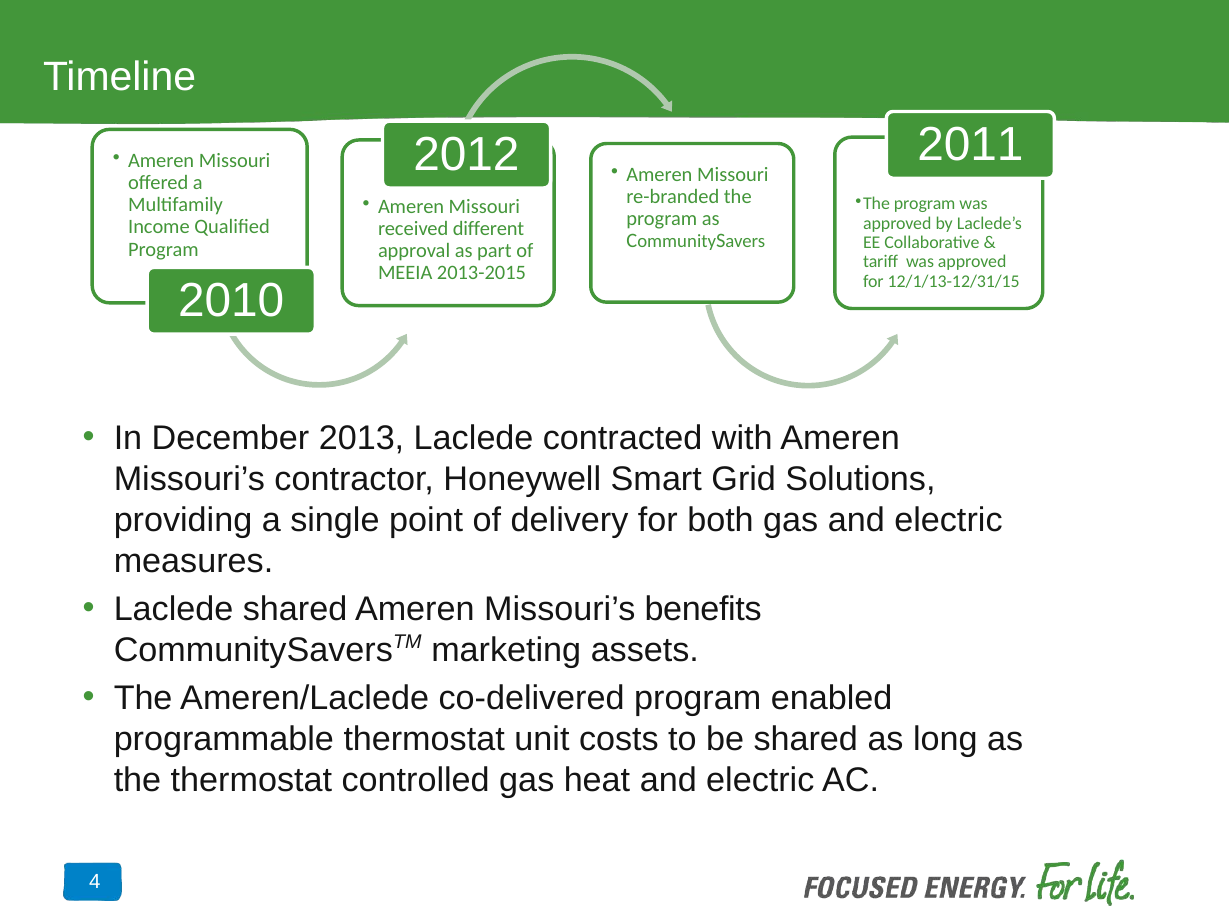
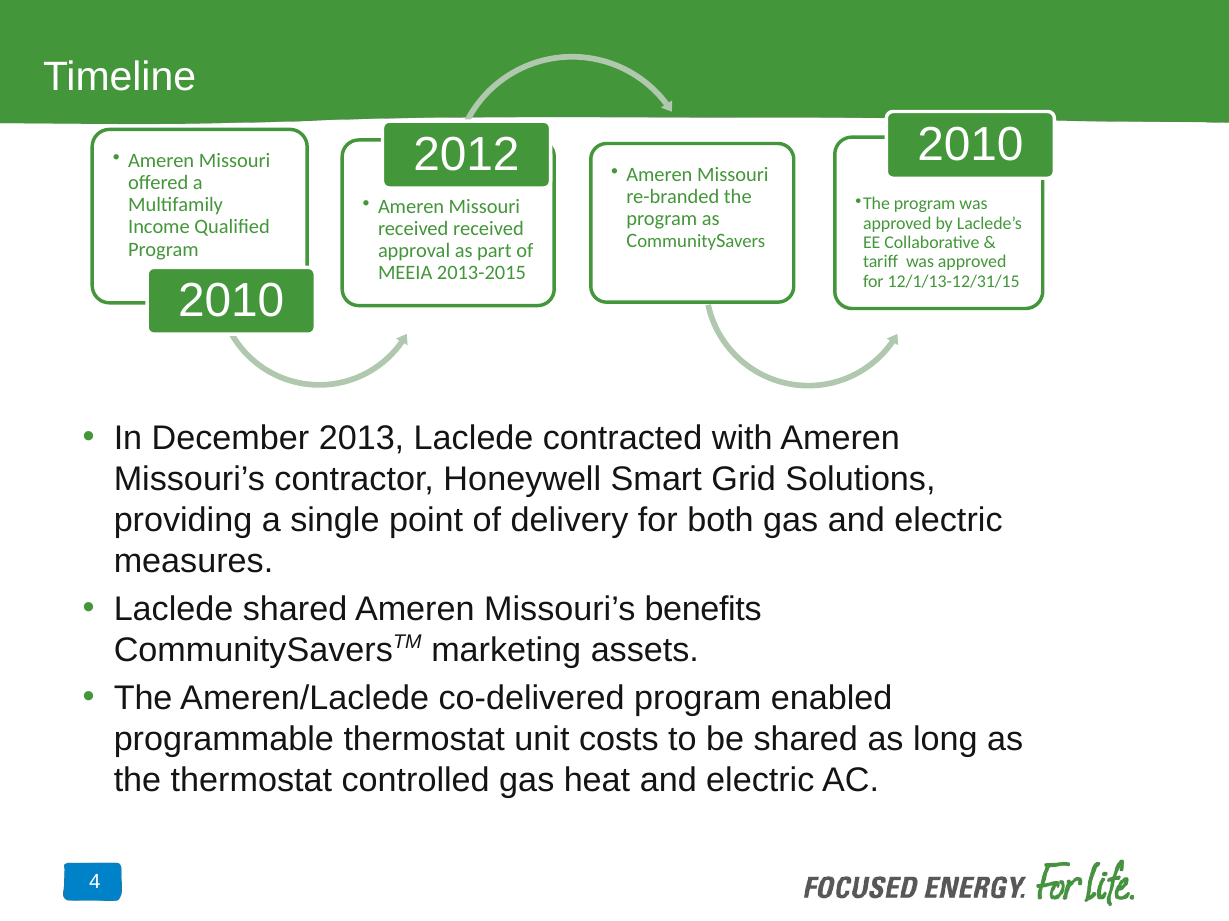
2011 at (970, 145): 2011 -> 2010
received different: different -> received
